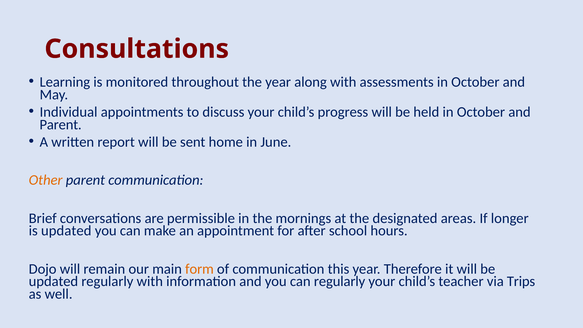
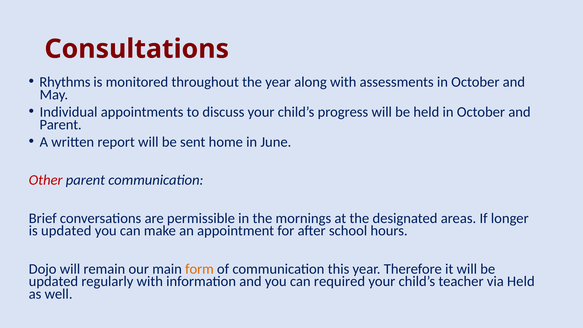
Learning: Learning -> Rhythms
Other colour: orange -> red
can regularly: regularly -> required
via Trips: Trips -> Held
